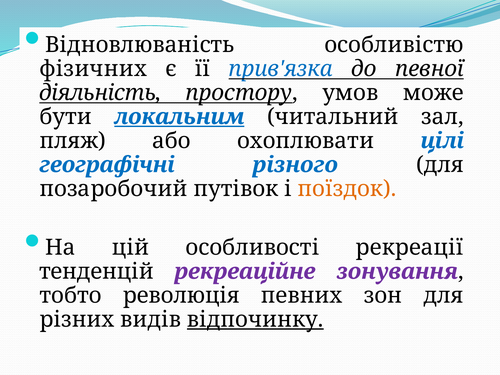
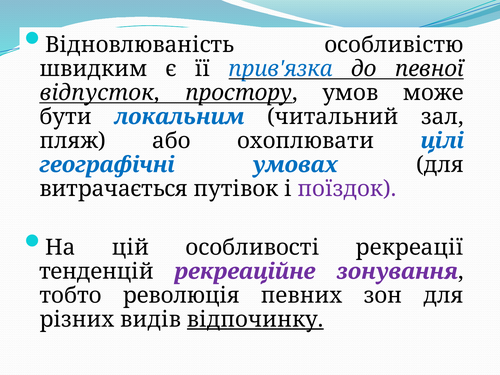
фізичних: фізичних -> швидким
діяльність: діяльність -> відпусток
локальним underline: present -> none
різного: різного -> умовах
позаробочий: позаробочий -> витрачається
поїздок colour: orange -> purple
